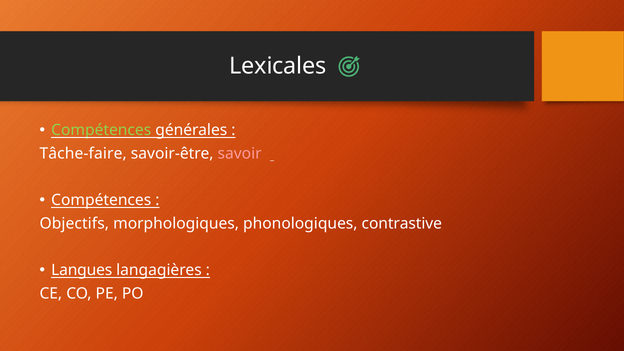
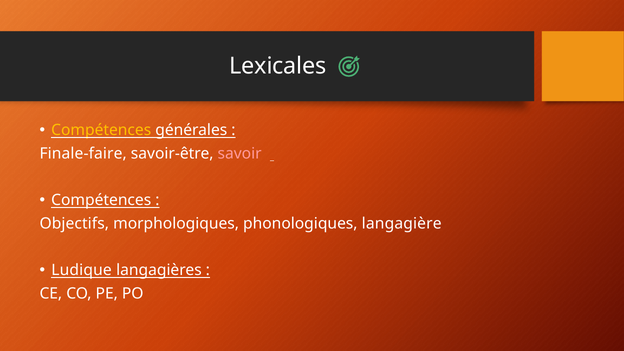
Compétences at (101, 130) colour: light green -> yellow
Tâche-faire: Tâche-faire -> Finale-faire
contrastive: contrastive -> langagière
Langues: Langues -> Ludique
